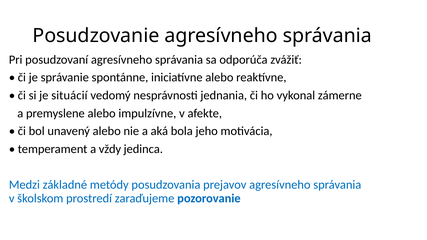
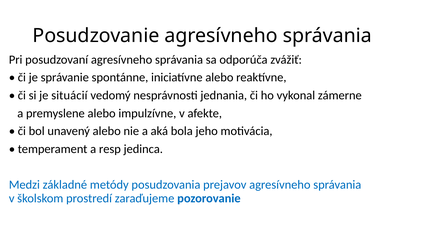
vždy: vždy -> resp
